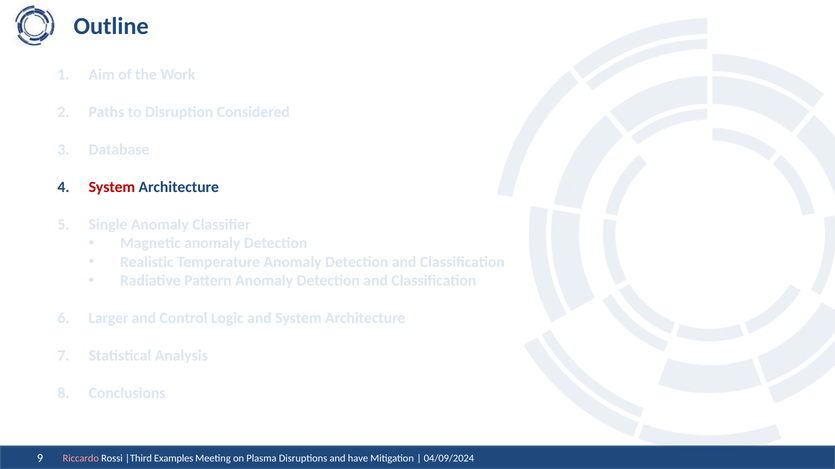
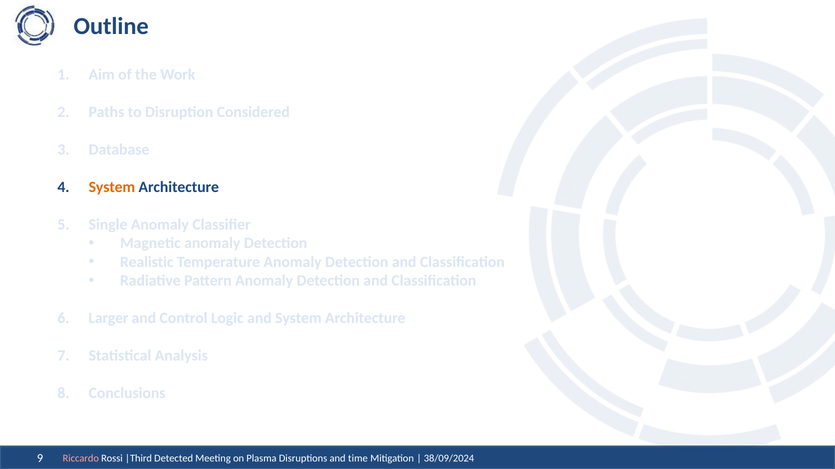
System at (112, 187) colour: red -> orange
Examples: Examples -> Detected
have: have -> time
04/09/2024: 04/09/2024 -> 38/09/2024
